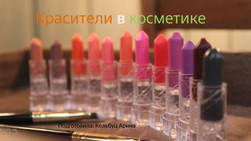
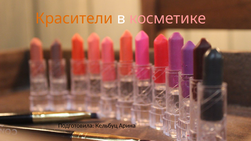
косметике colour: light green -> pink
